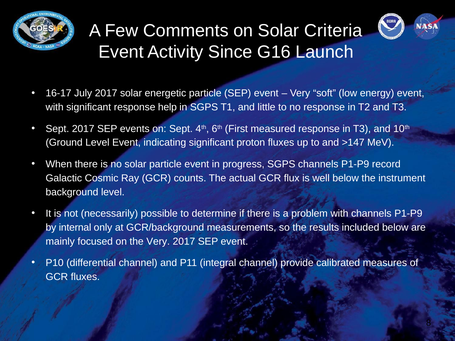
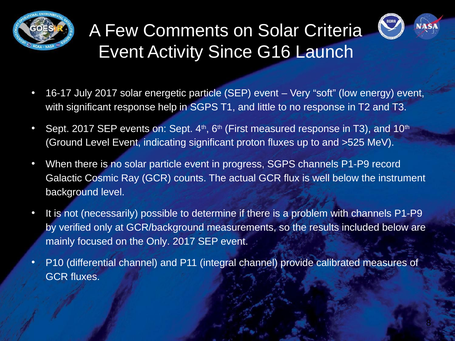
>147: >147 -> >525
internal: internal -> verified
the Very: Very -> Only
